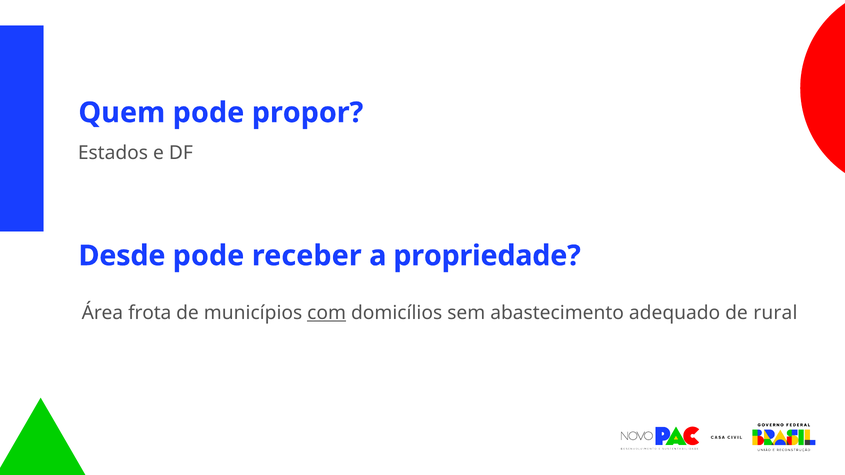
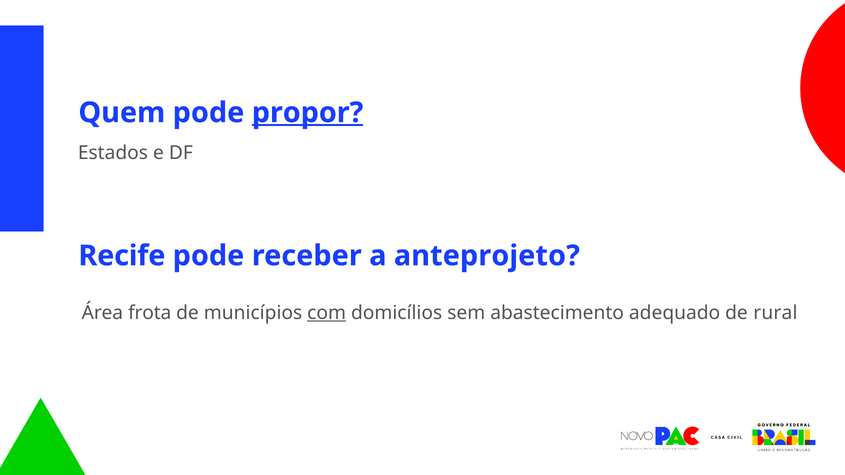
propor underline: none -> present
Desde: Desde -> Recife
propriedade: propriedade -> anteprojeto
